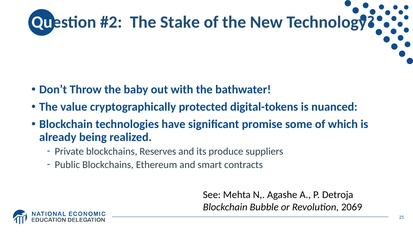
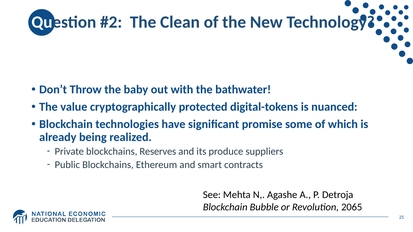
Stake: Stake -> Clean
2069: 2069 -> 2065
